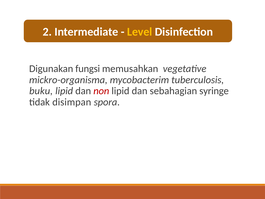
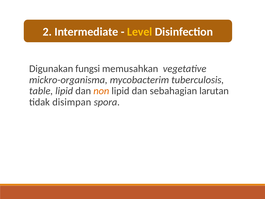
buku: buku -> table
non colour: red -> orange
syringe: syringe -> larutan
